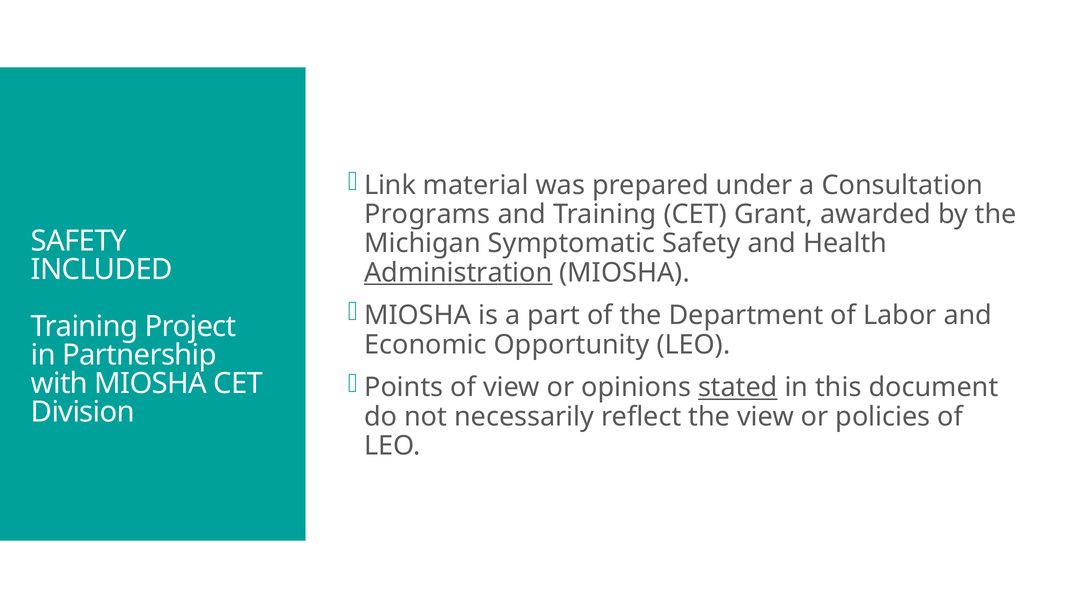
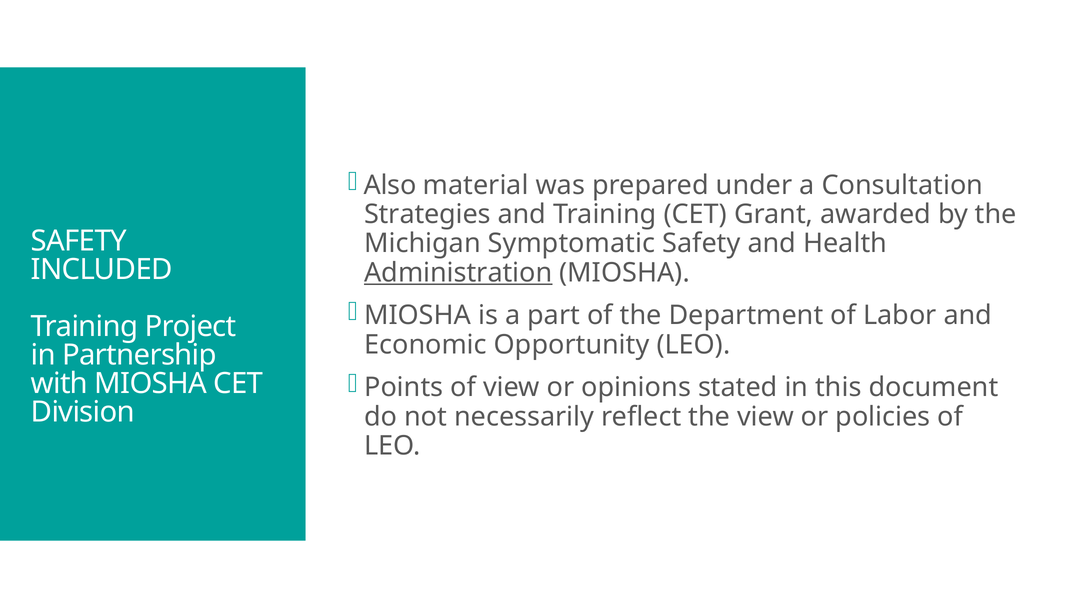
Link: Link -> Also
Programs: Programs -> Strategies
stated underline: present -> none
